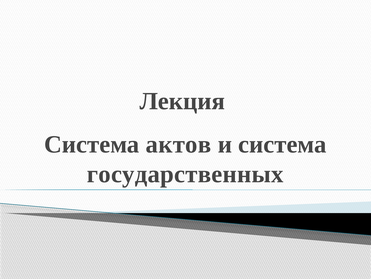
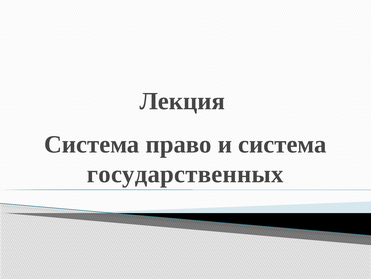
актов: актов -> право
